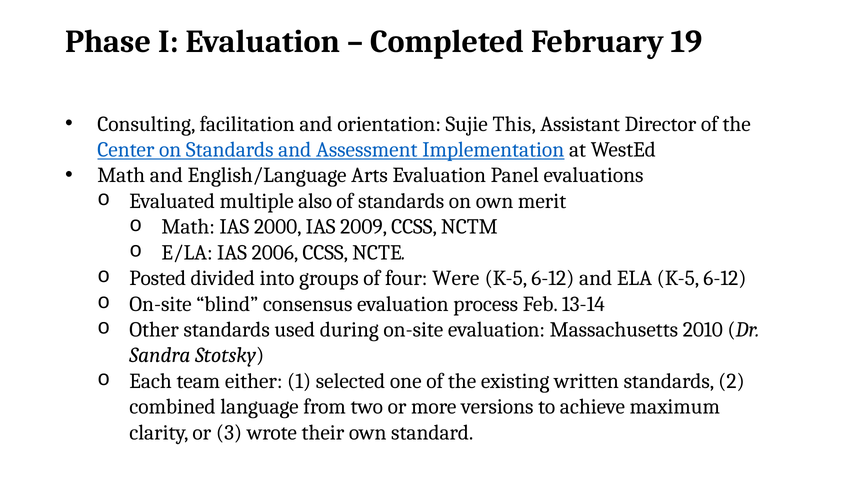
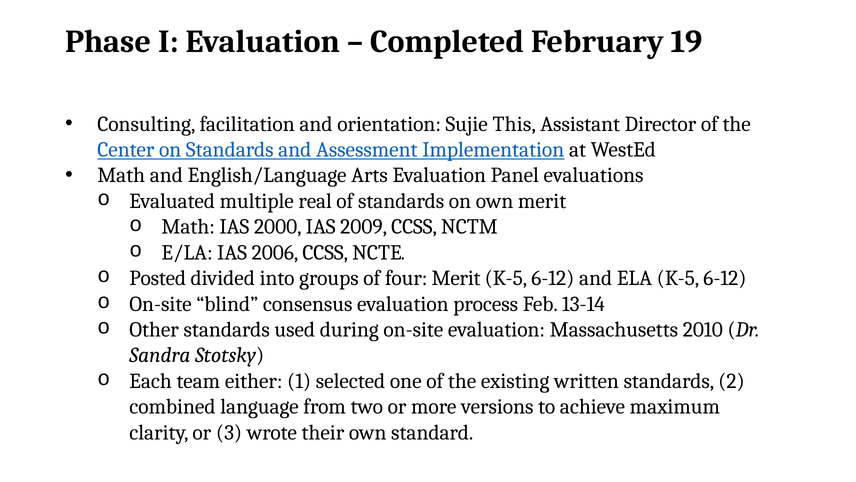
also: also -> real
four Were: Were -> Merit
